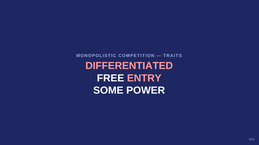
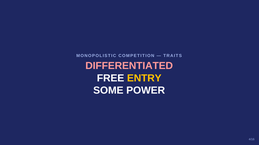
ENTRY colour: pink -> yellow
